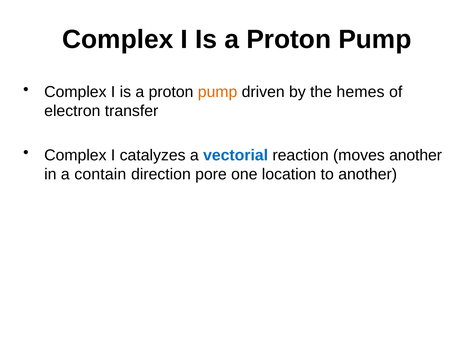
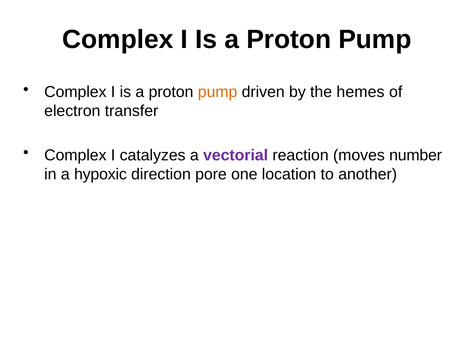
vectorial colour: blue -> purple
moves another: another -> number
contain: contain -> hypoxic
